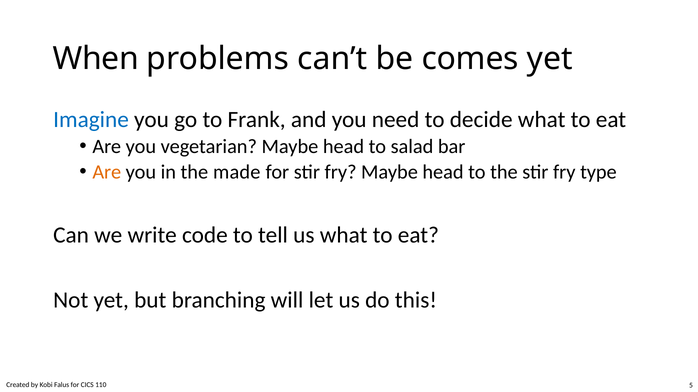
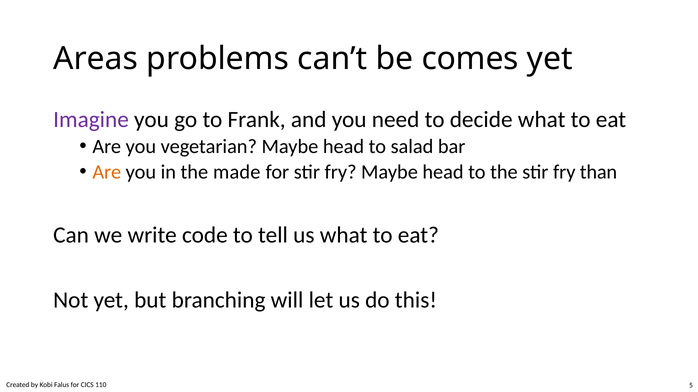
When: When -> Areas
Imagine colour: blue -> purple
type: type -> than
